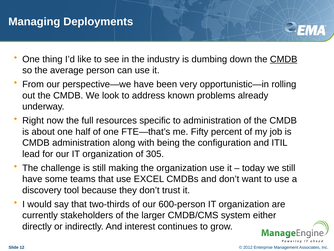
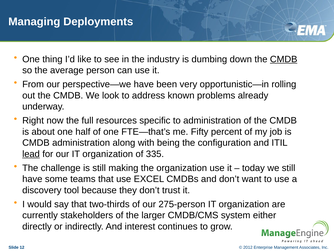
lead underline: none -> present
305: 305 -> 335
600-person: 600-person -> 275-person
